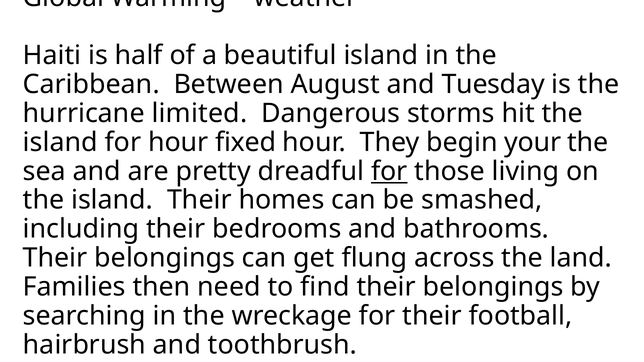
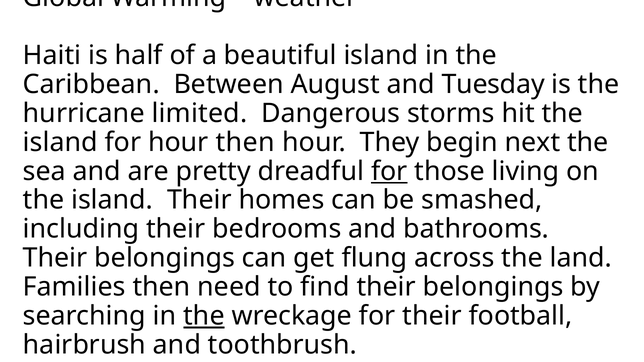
hour fixed: fixed -> then
your: your -> next
the at (204, 316) underline: none -> present
